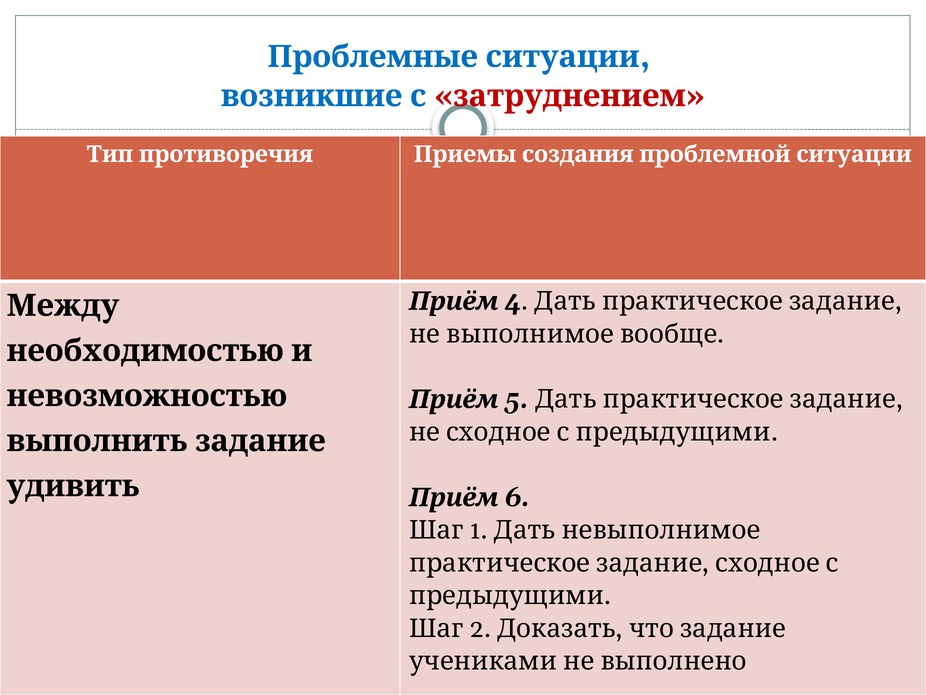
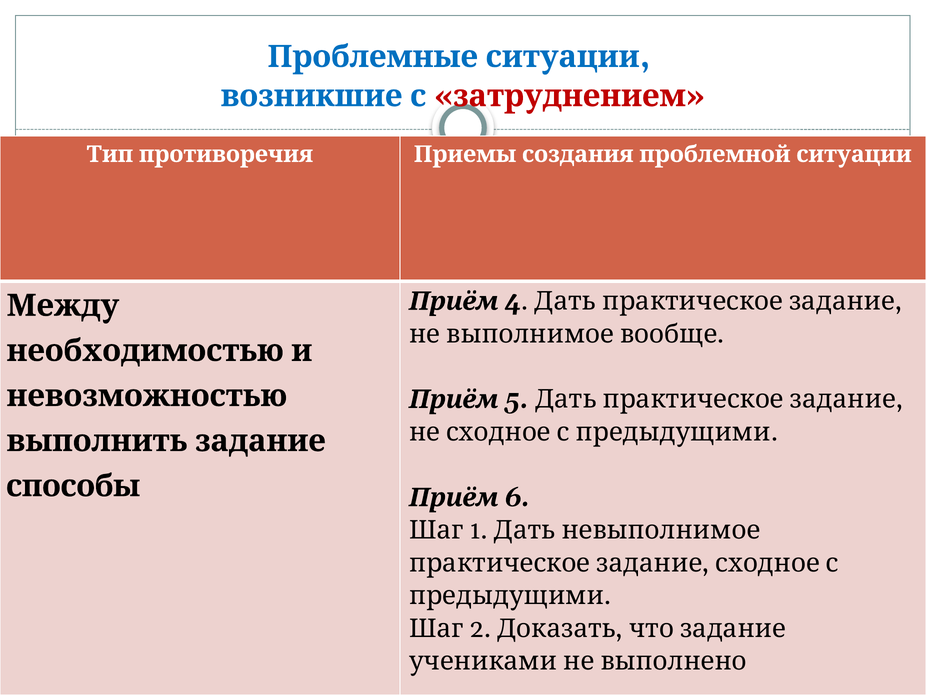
удивить: удивить -> способы
